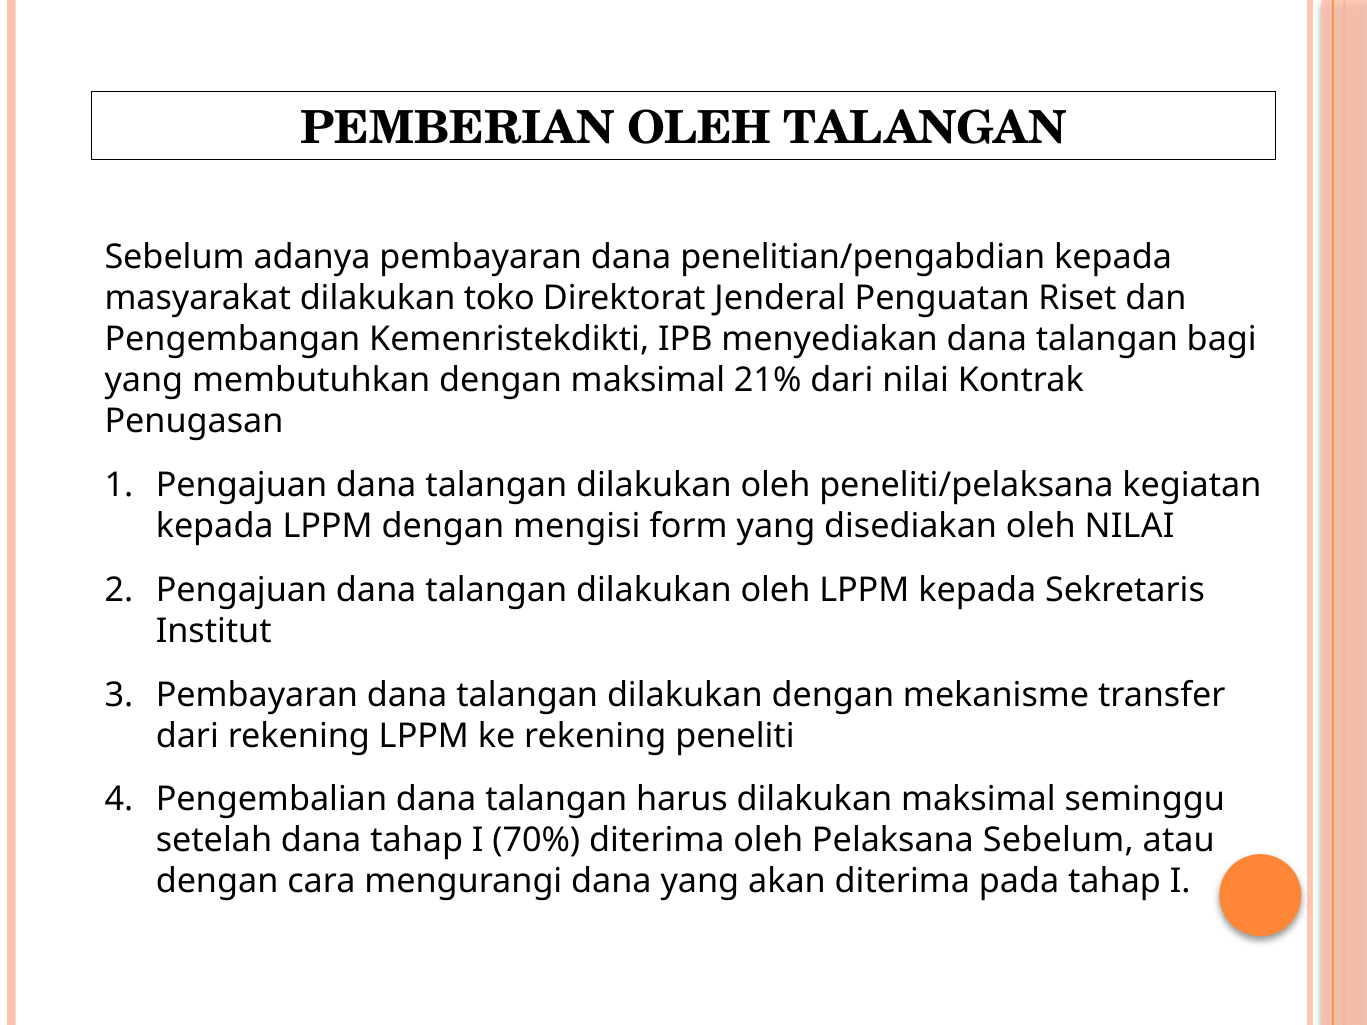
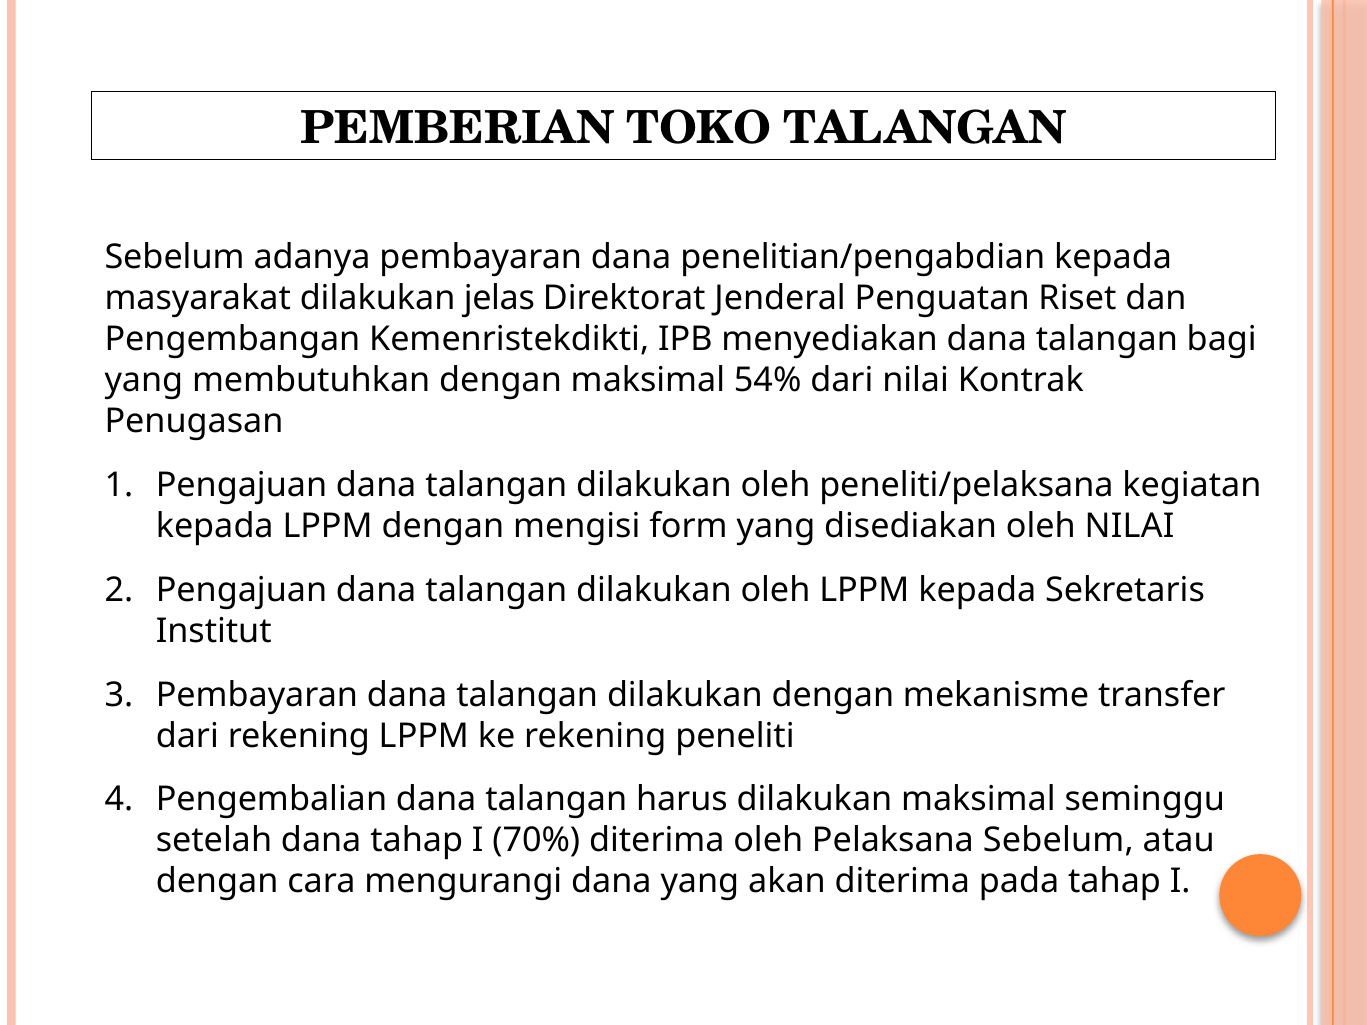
PEMBERIAN OLEH: OLEH -> TOKO
toko: toko -> jelas
21%: 21% -> 54%
